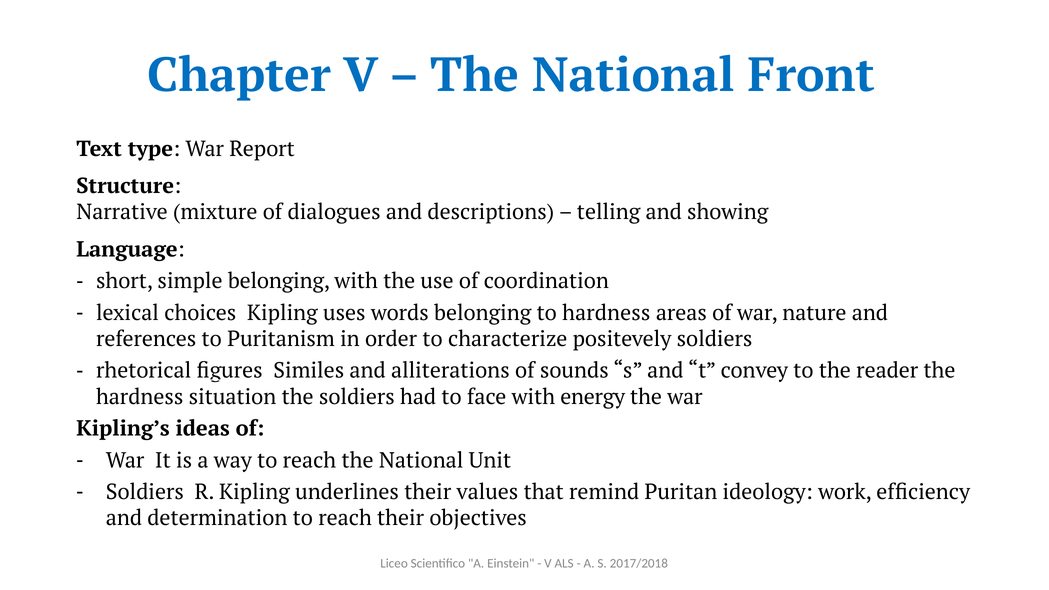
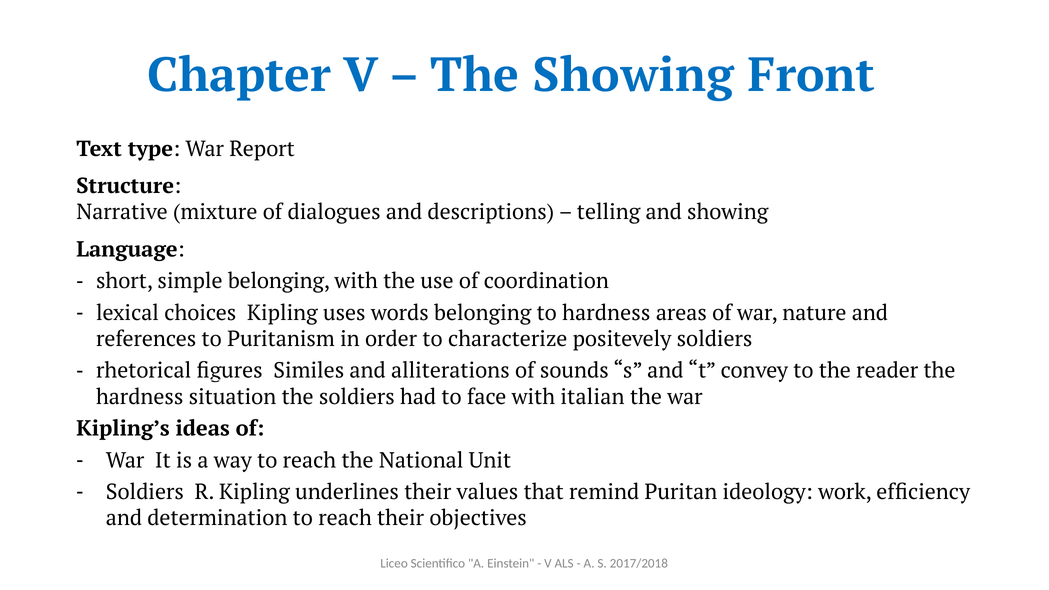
National at (633, 75): National -> Showing
energy: energy -> italian
